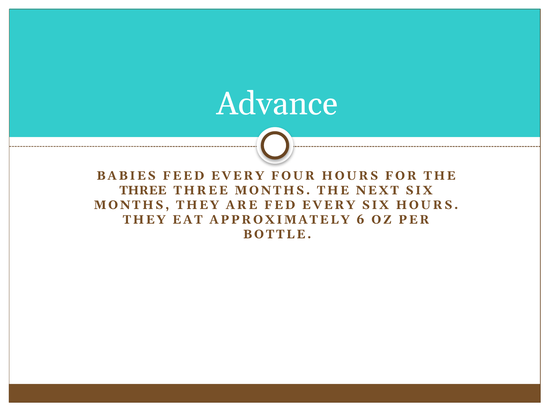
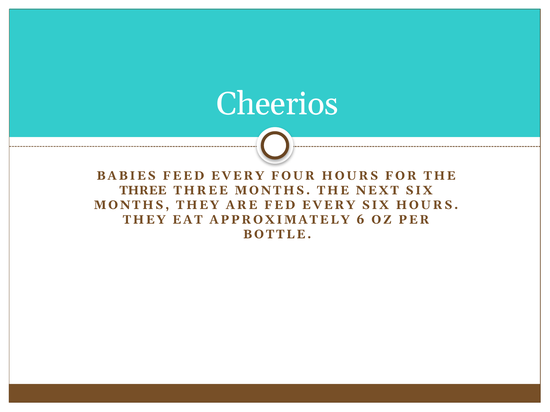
Advance: Advance -> Cheerios
